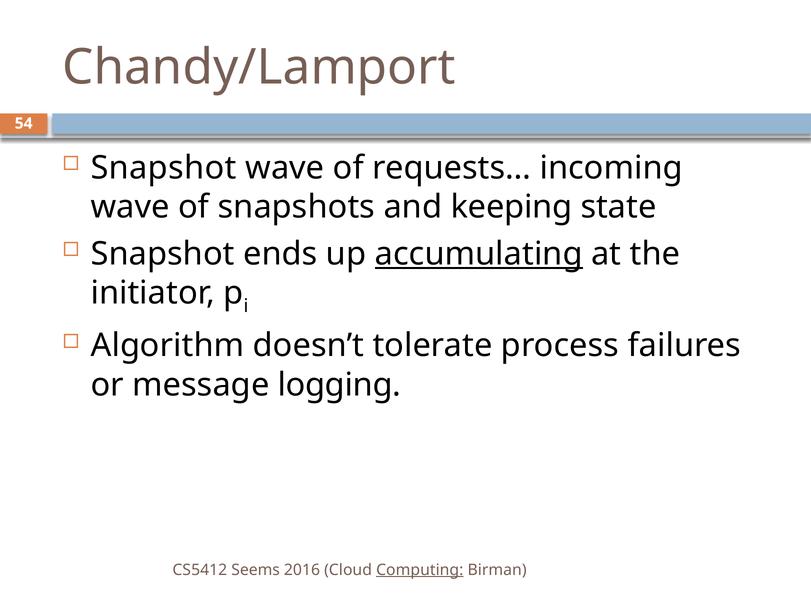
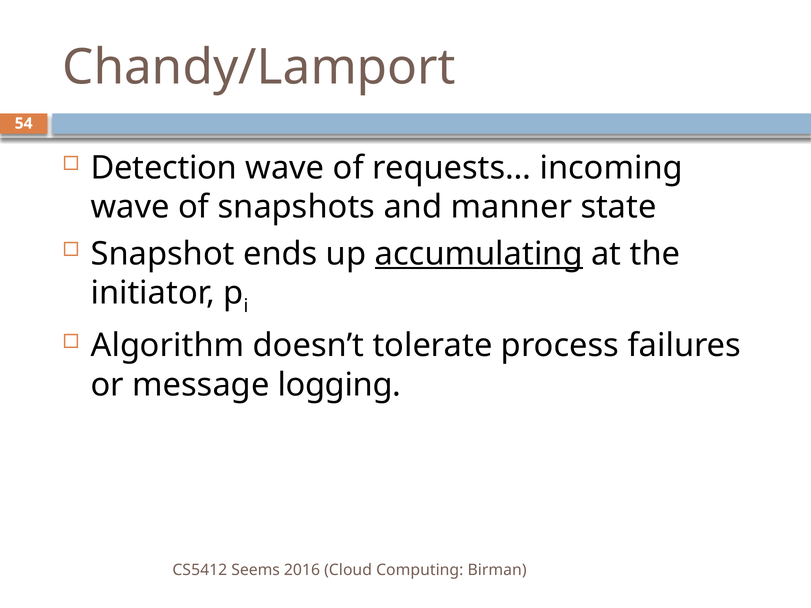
Snapshot at (164, 168): Snapshot -> Detection
keeping: keeping -> manner
Computing underline: present -> none
